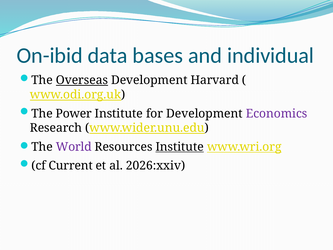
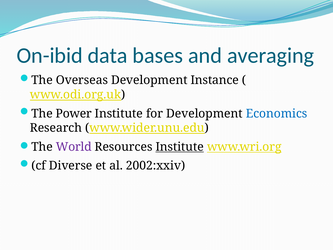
individual: individual -> averaging
Overseas underline: present -> none
Harvard: Harvard -> Instance
Economics colour: purple -> blue
Current: Current -> Diverse
2026:xxiv: 2026:xxiv -> 2002:xxiv
